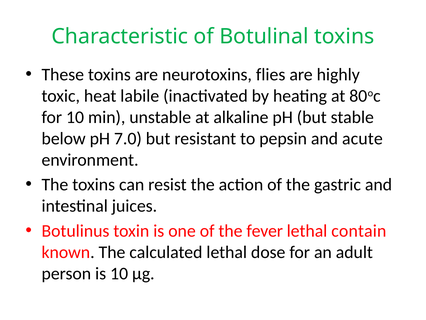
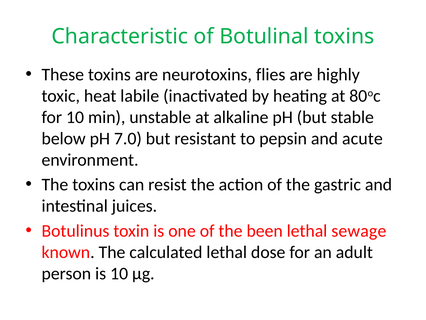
fever: fever -> been
contain: contain -> sewage
